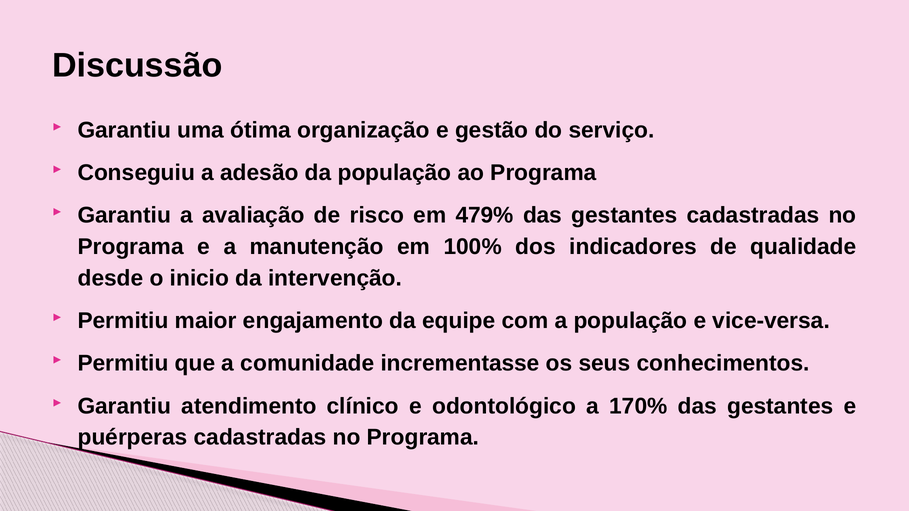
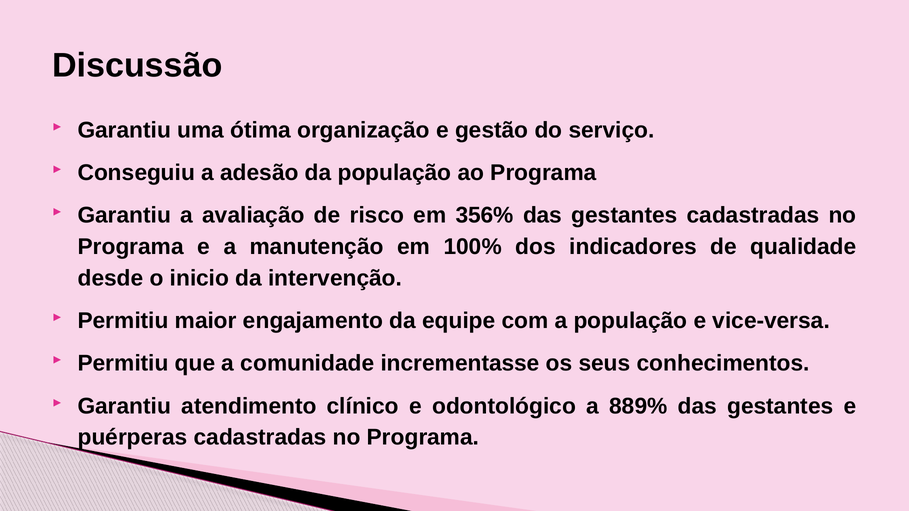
479%: 479% -> 356%
170%: 170% -> 889%
